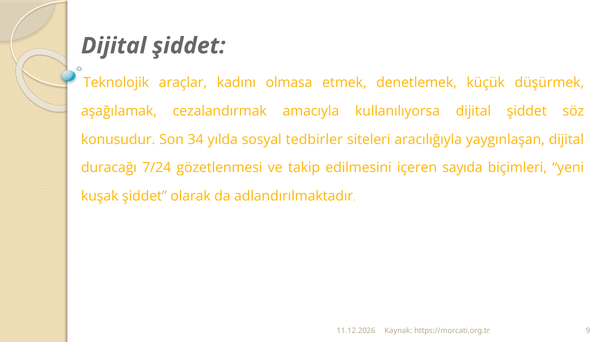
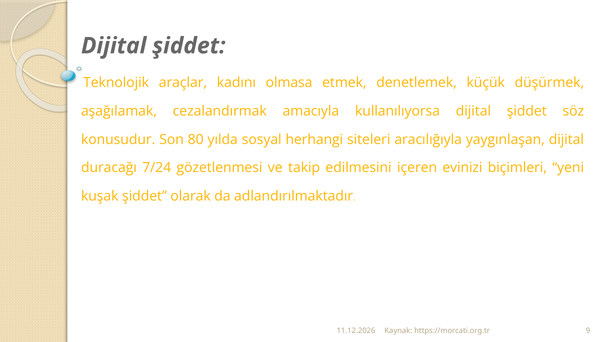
34: 34 -> 80
tedbirler: tedbirler -> herhangi
sayıda: sayıda -> evinizi
